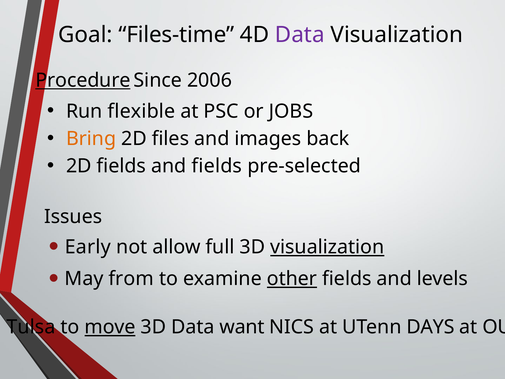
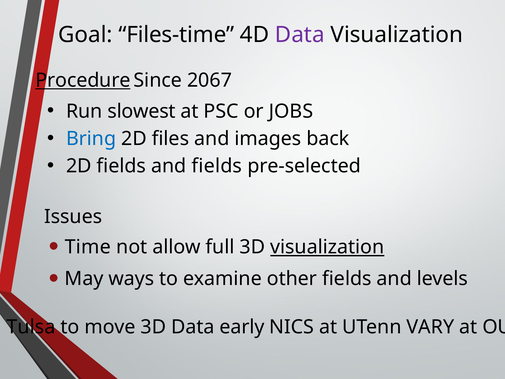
2006: 2006 -> 2067
flexible: flexible -> slowest
Bring colour: orange -> blue
Early: Early -> Time
from: from -> ways
other underline: present -> none
move underline: present -> none
want: want -> early
DAYS: DAYS -> VARY
